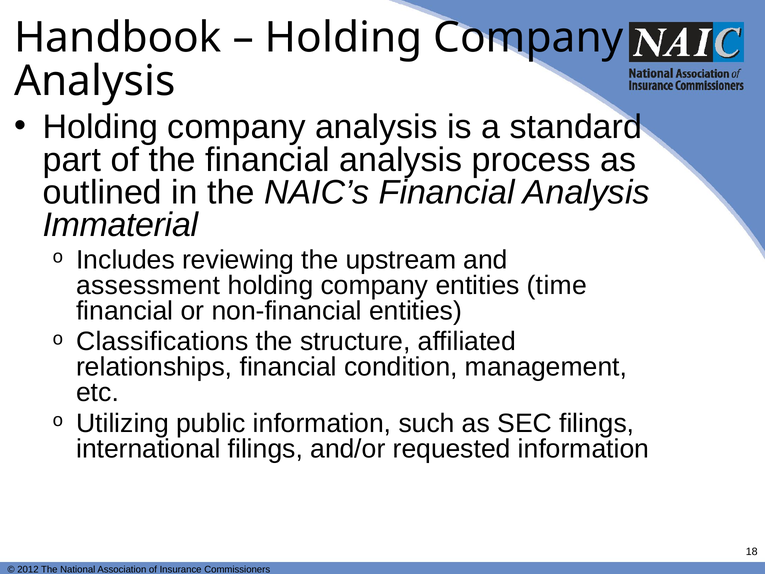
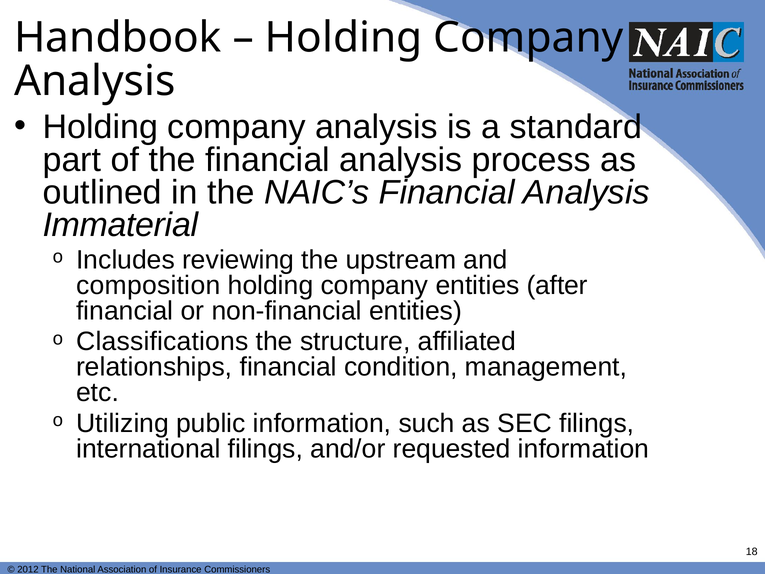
assessment: assessment -> composition
time: time -> after
